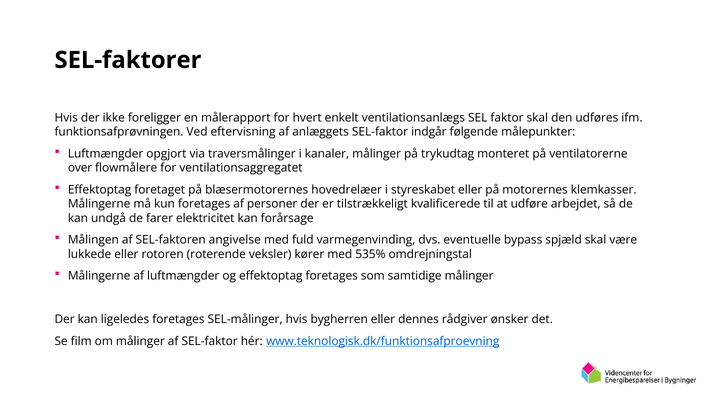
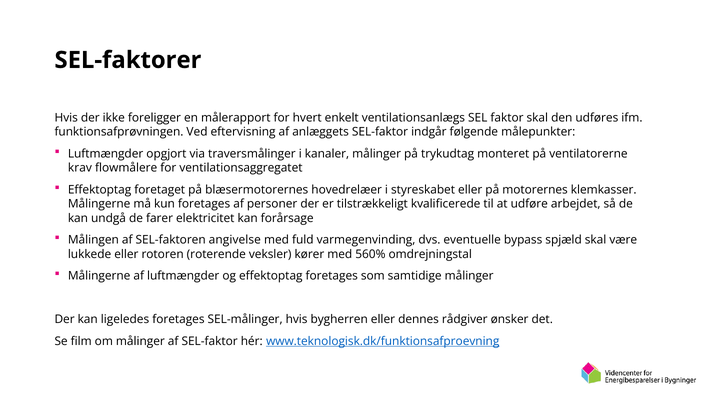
over: over -> krav
535%: 535% -> 560%
